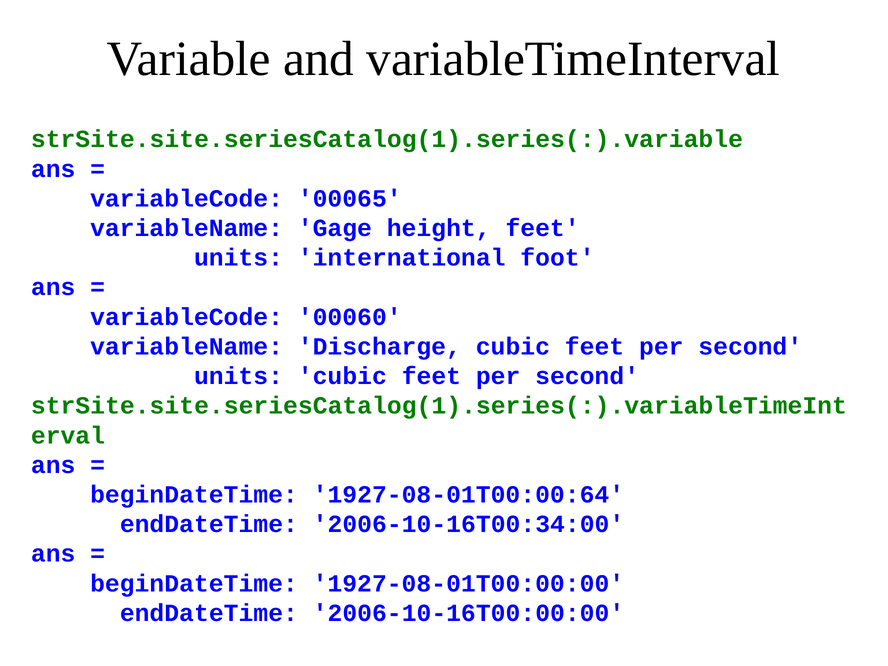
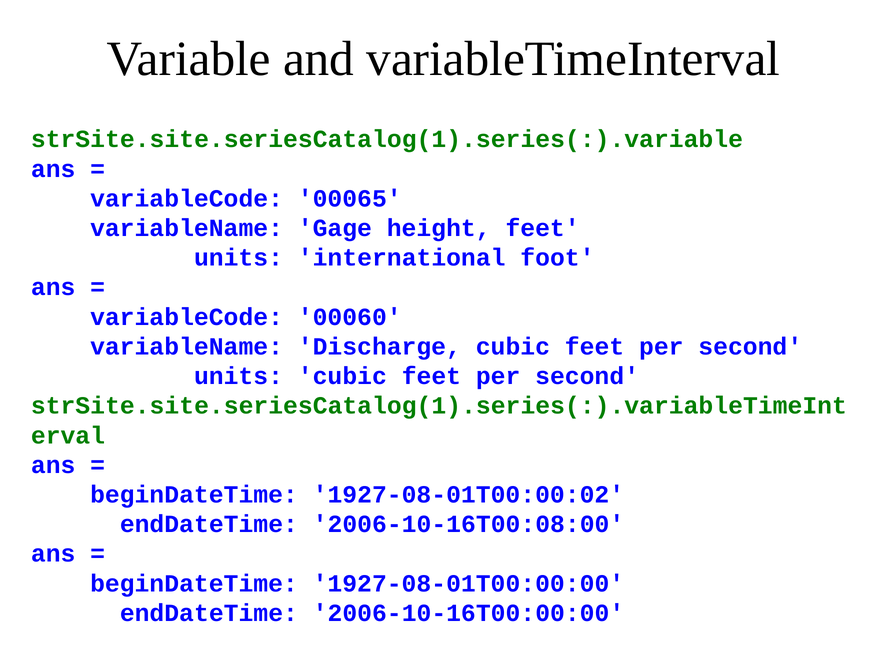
1927-08-01T00:00:64: 1927-08-01T00:00:64 -> 1927-08-01T00:00:02
2006-10-16T00:34:00: 2006-10-16T00:34:00 -> 2006-10-16T00:08:00
